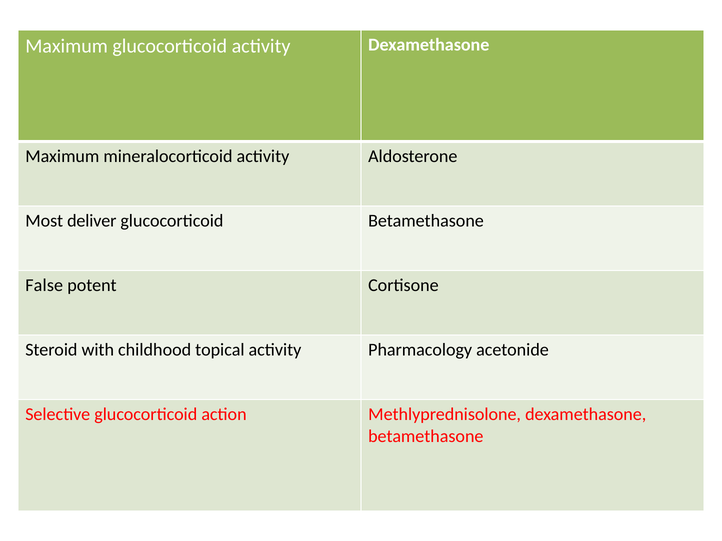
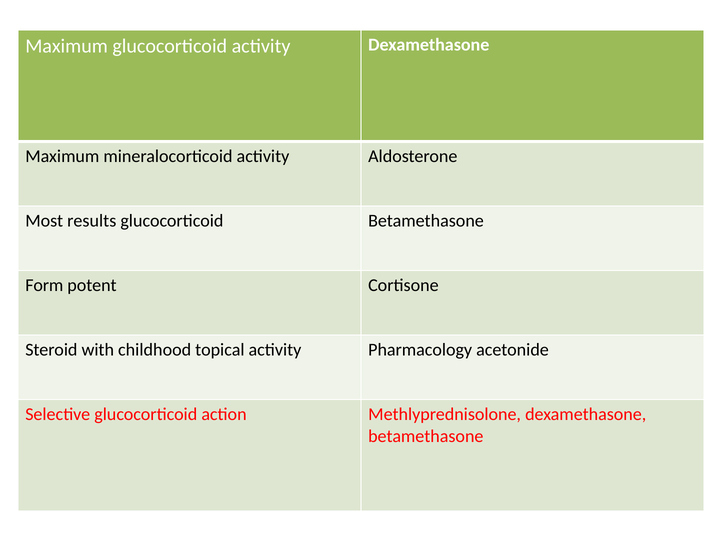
deliver: deliver -> results
False: False -> Form
